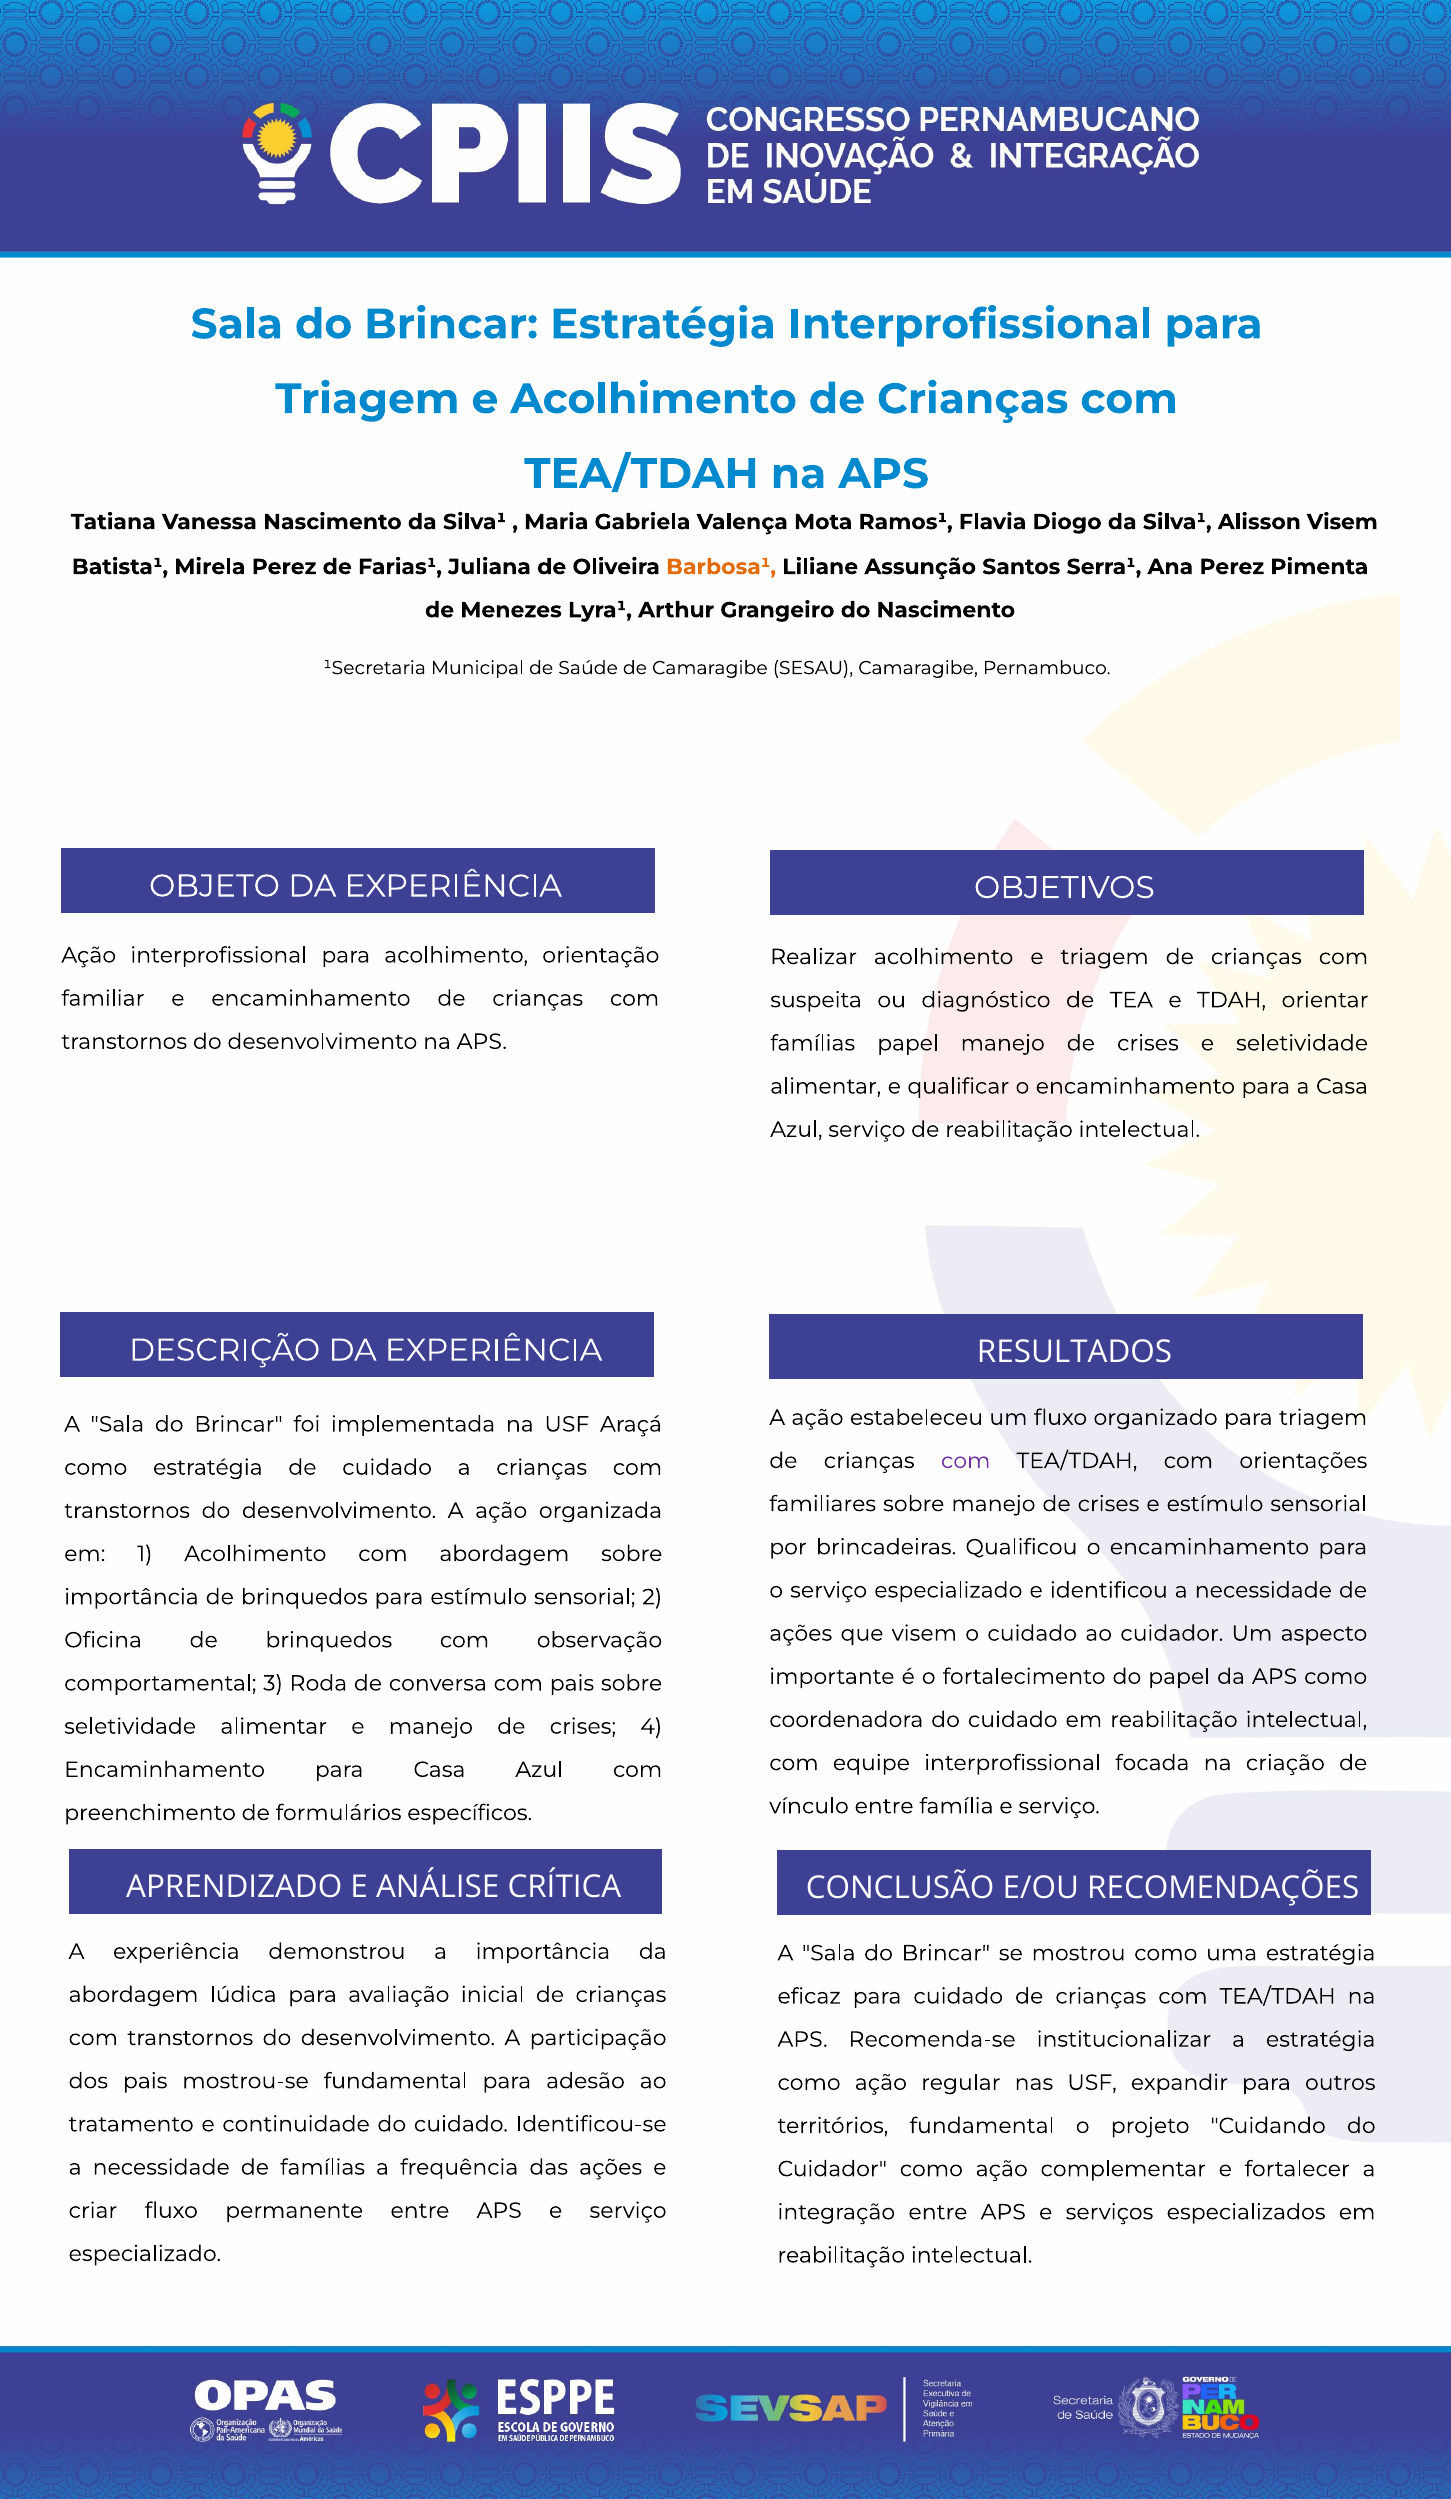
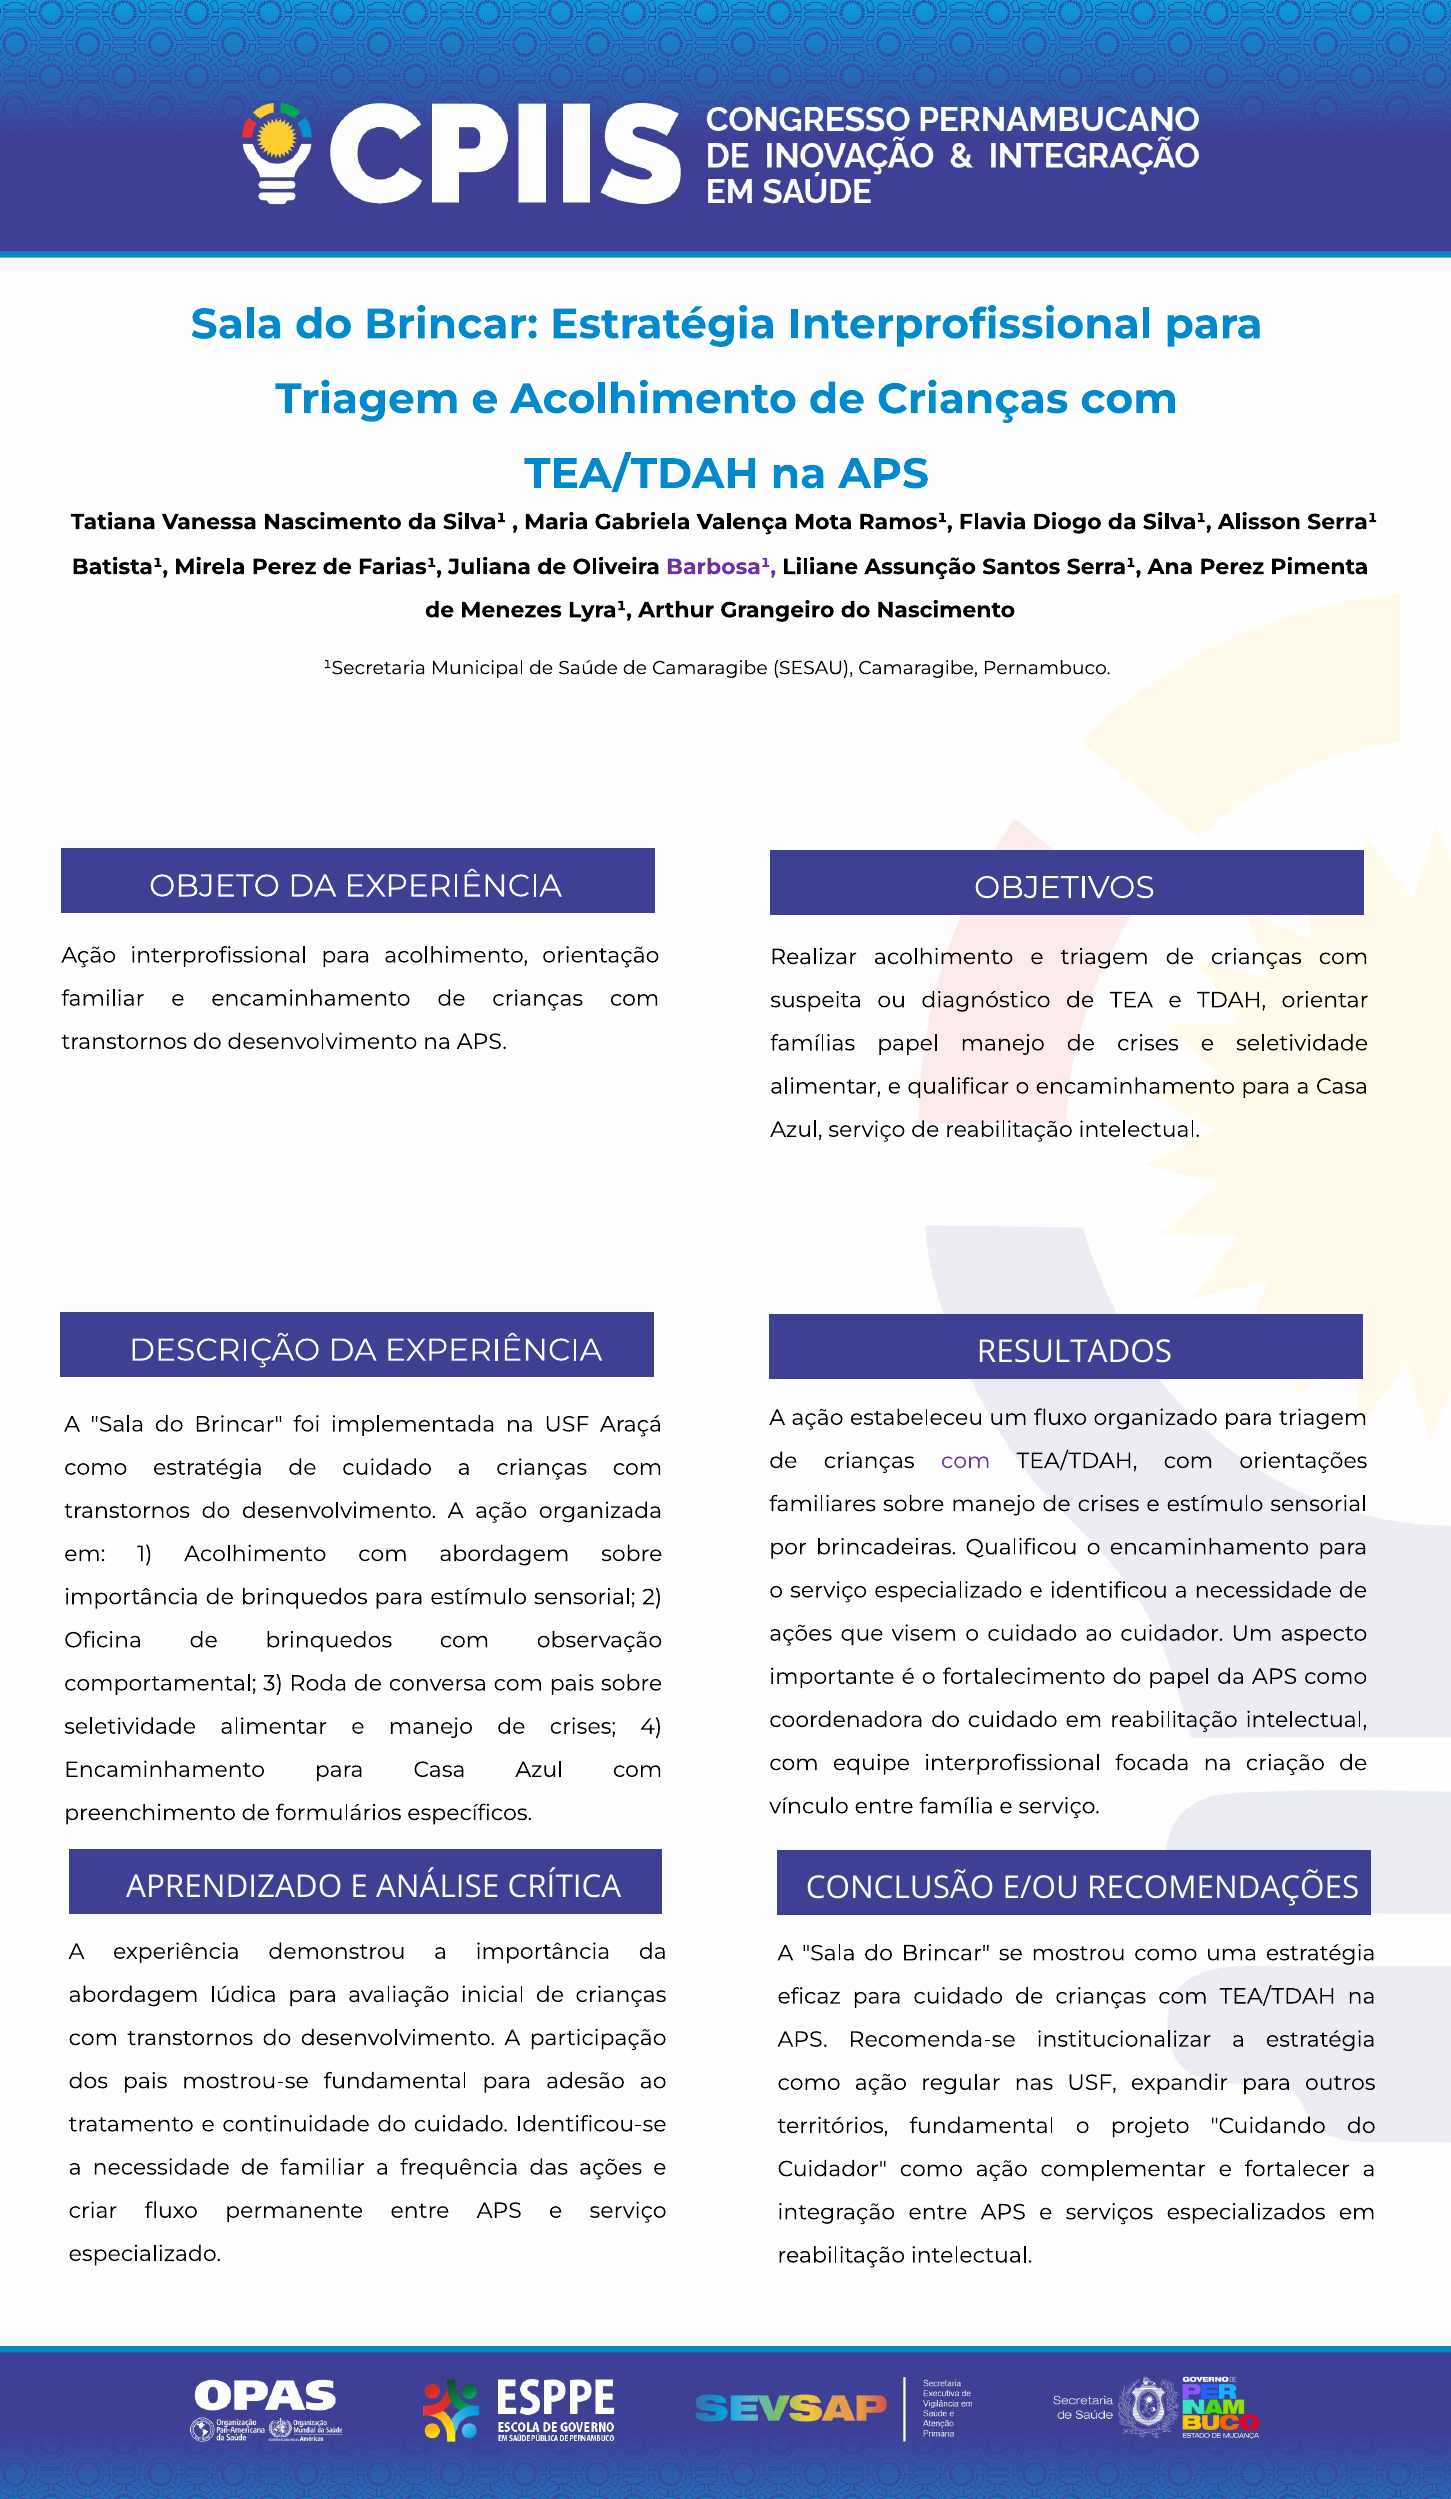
Alisson Visem: Visem -> Serra¹
Barbosa¹ colour: orange -> purple
de famílias: famílias -> familiar
